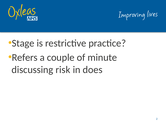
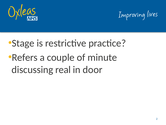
risk: risk -> real
does: does -> door
